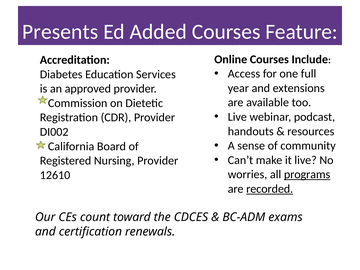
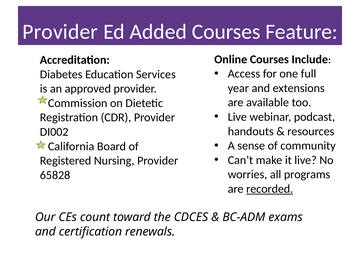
Presents at (60, 32): Presents -> Provider
programs underline: present -> none
12610: 12610 -> 65828
